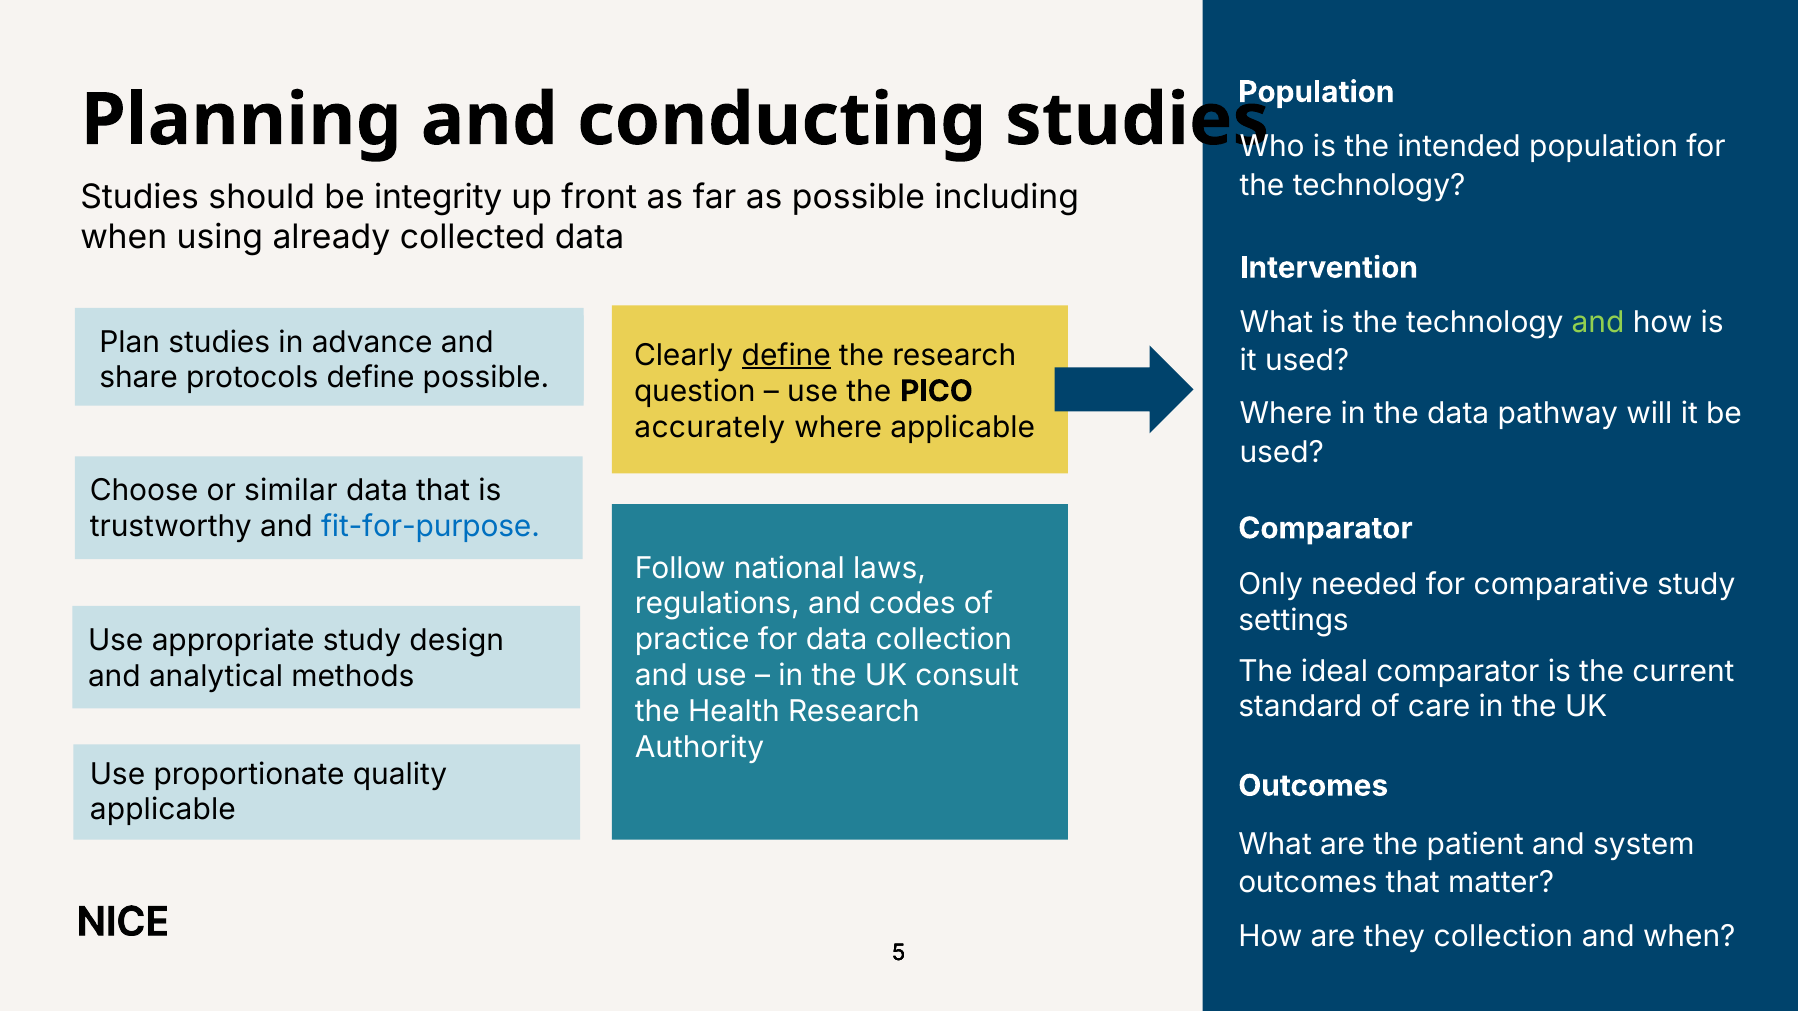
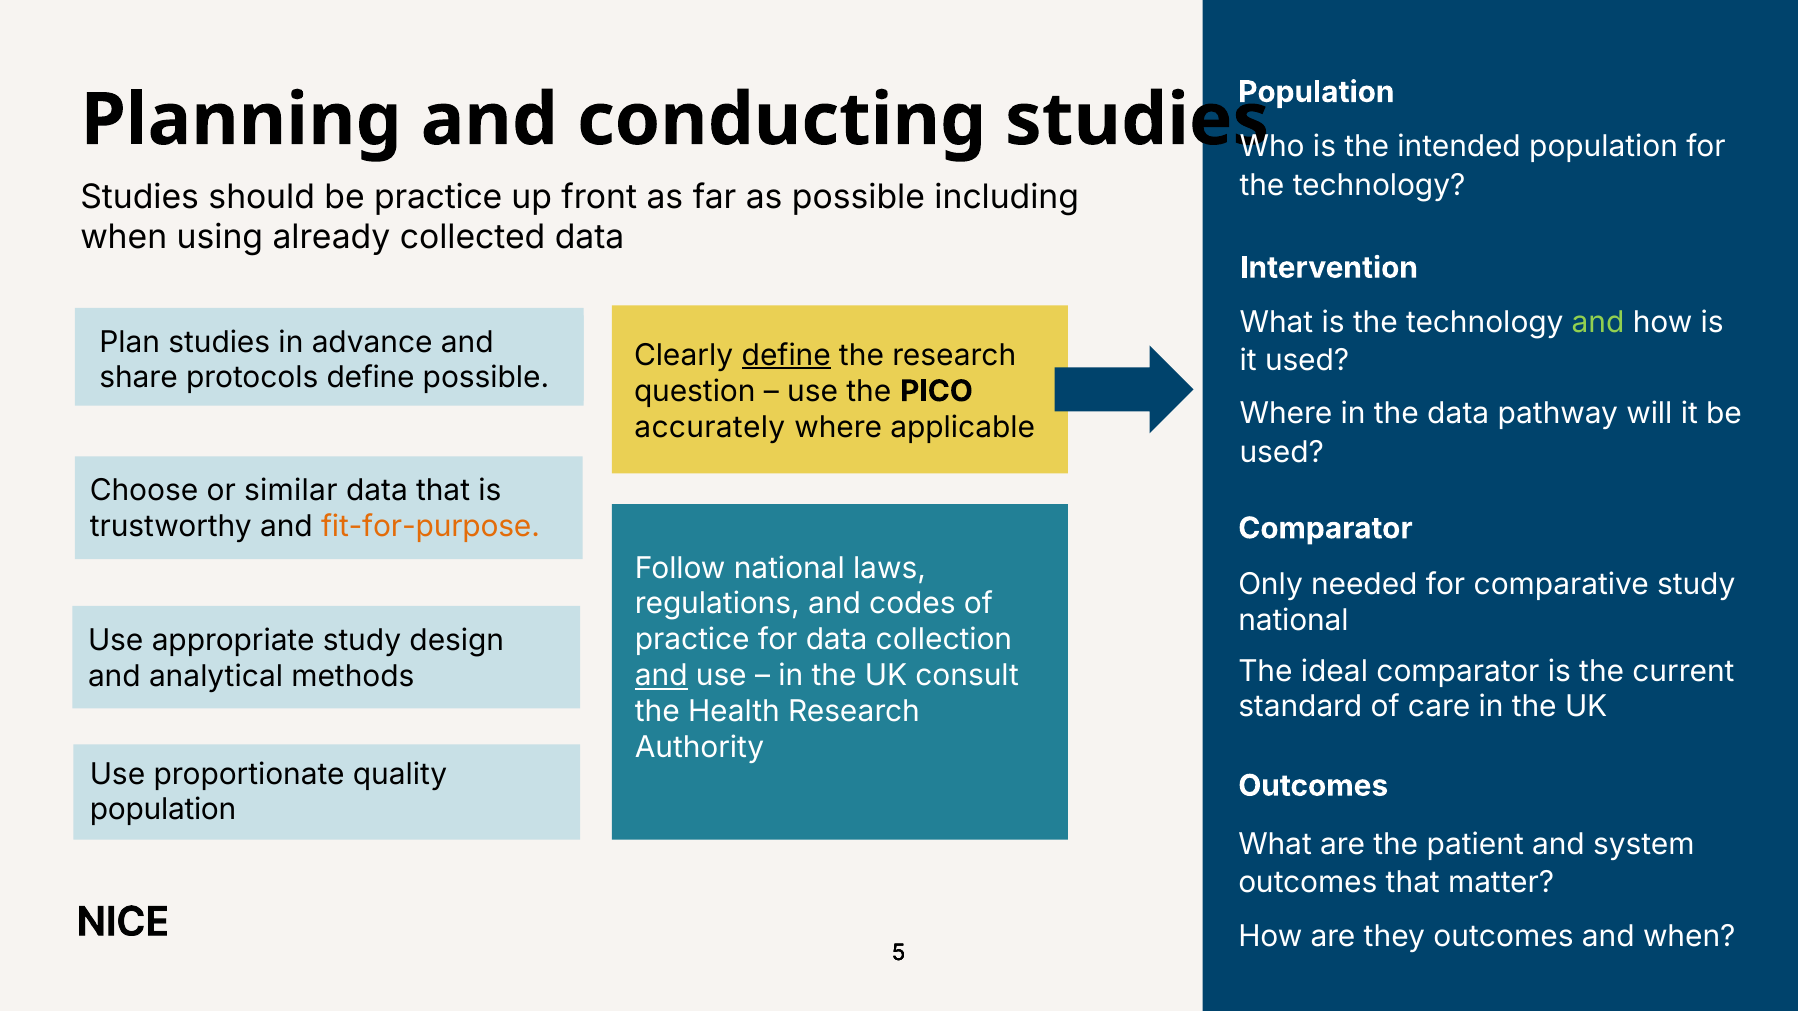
be integrity: integrity -> practice
fit-for-purpose colour: blue -> orange
settings at (1294, 621): settings -> national
and at (661, 676) underline: none -> present
applicable at (163, 810): applicable -> population
they collection: collection -> outcomes
